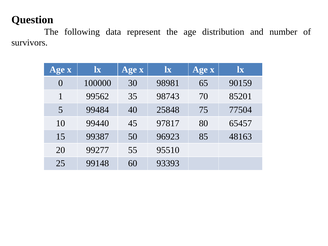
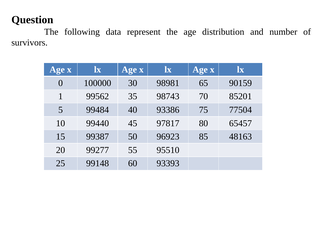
25848: 25848 -> 93386
